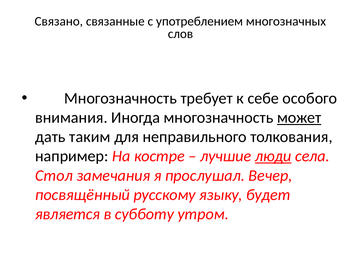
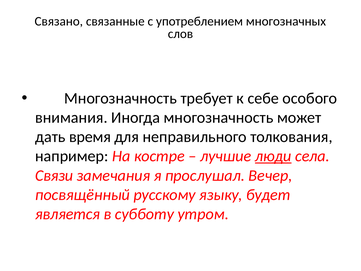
может underline: present -> none
таким: таким -> время
Стол: Стол -> Связи
